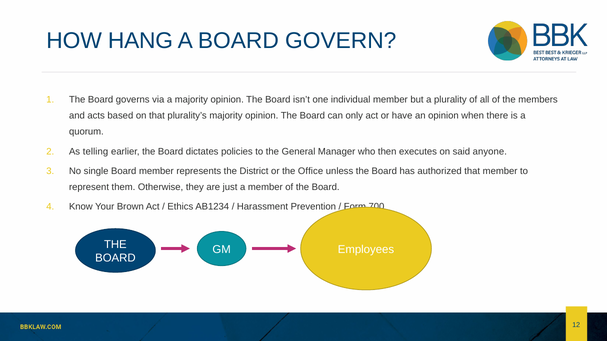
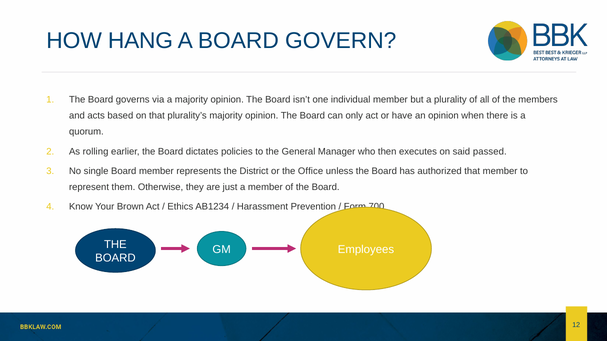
telling: telling -> rolling
anyone: anyone -> passed
